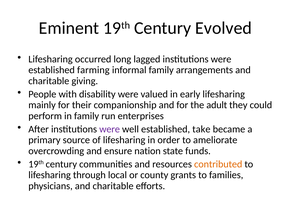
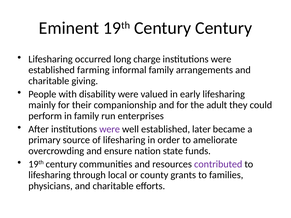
Century Evolved: Evolved -> Century
lagged: lagged -> charge
take: take -> later
contributed colour: orange -> purple
